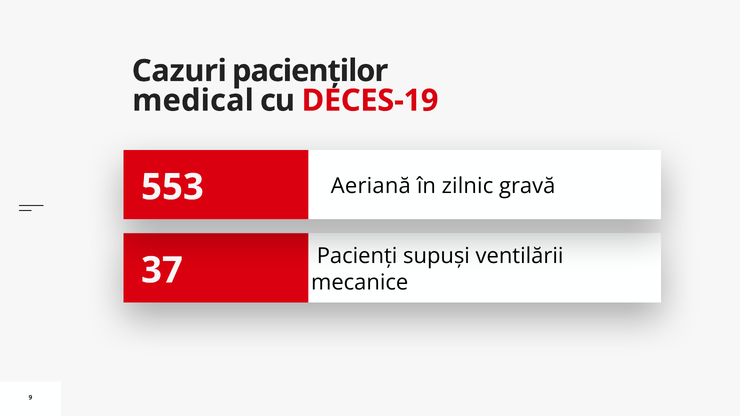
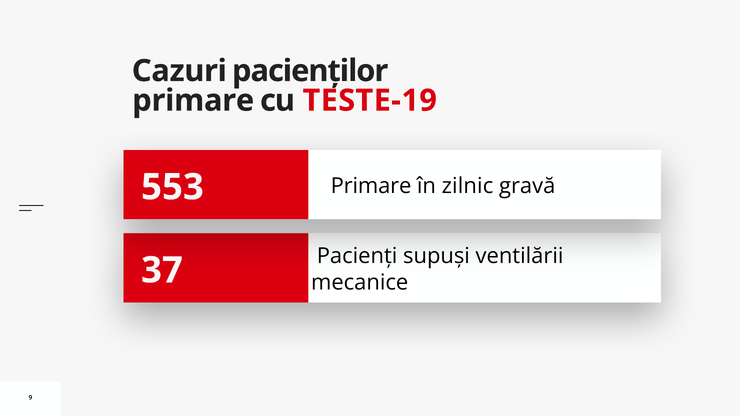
medical at (193, 101): medical -> primare
DECES-19: DECES-19 -> TESTE-19
Aeriană at (371, 186): Aeriană -> Primare
